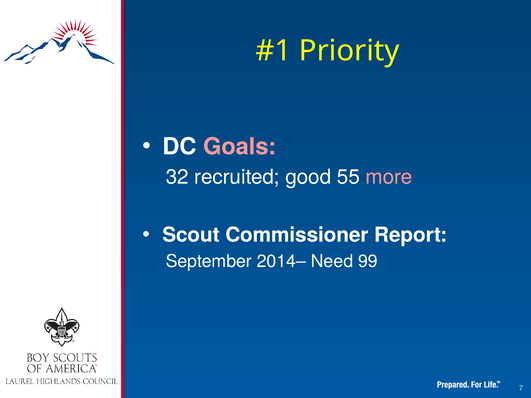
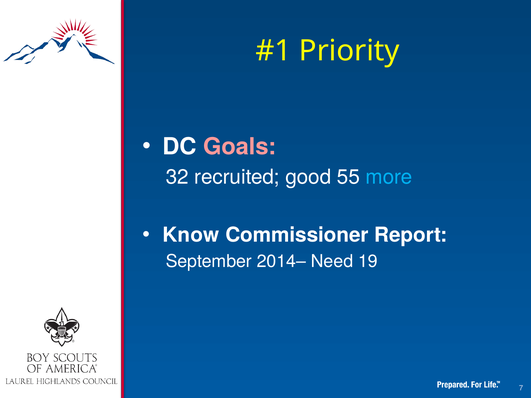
more colour: pink -> light blue
Scout: Scout -> Know
99: 99 -> 19
